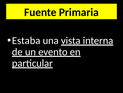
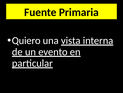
Estaba: Estaba -> Quiero
